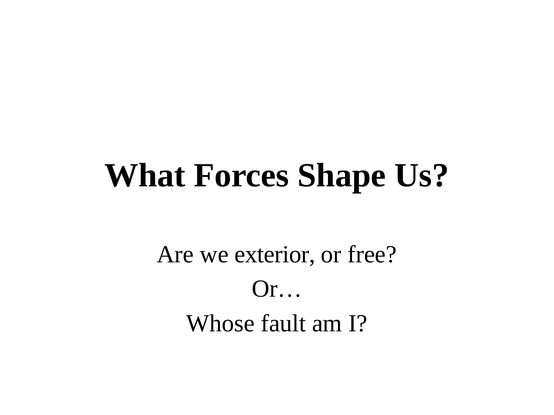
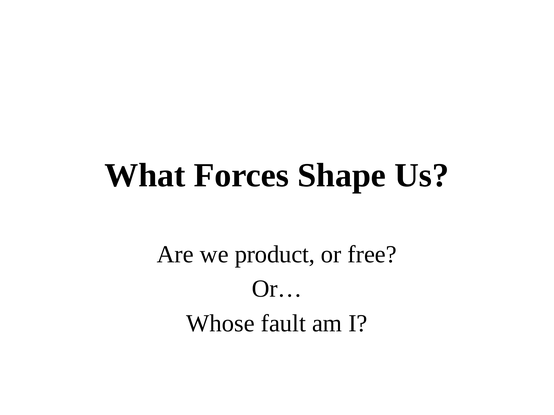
exterior: exterior -> product
